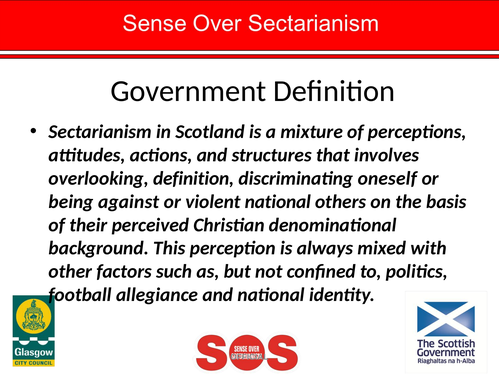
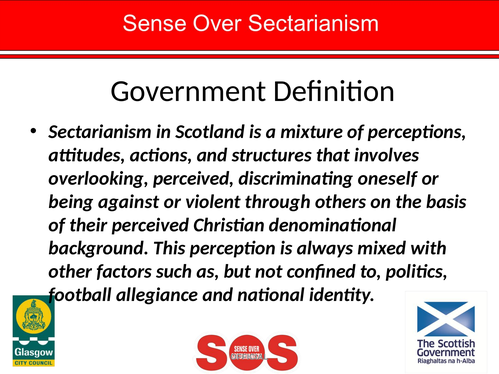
overlooking definition: definition -> perceived
violent national: national -> through
